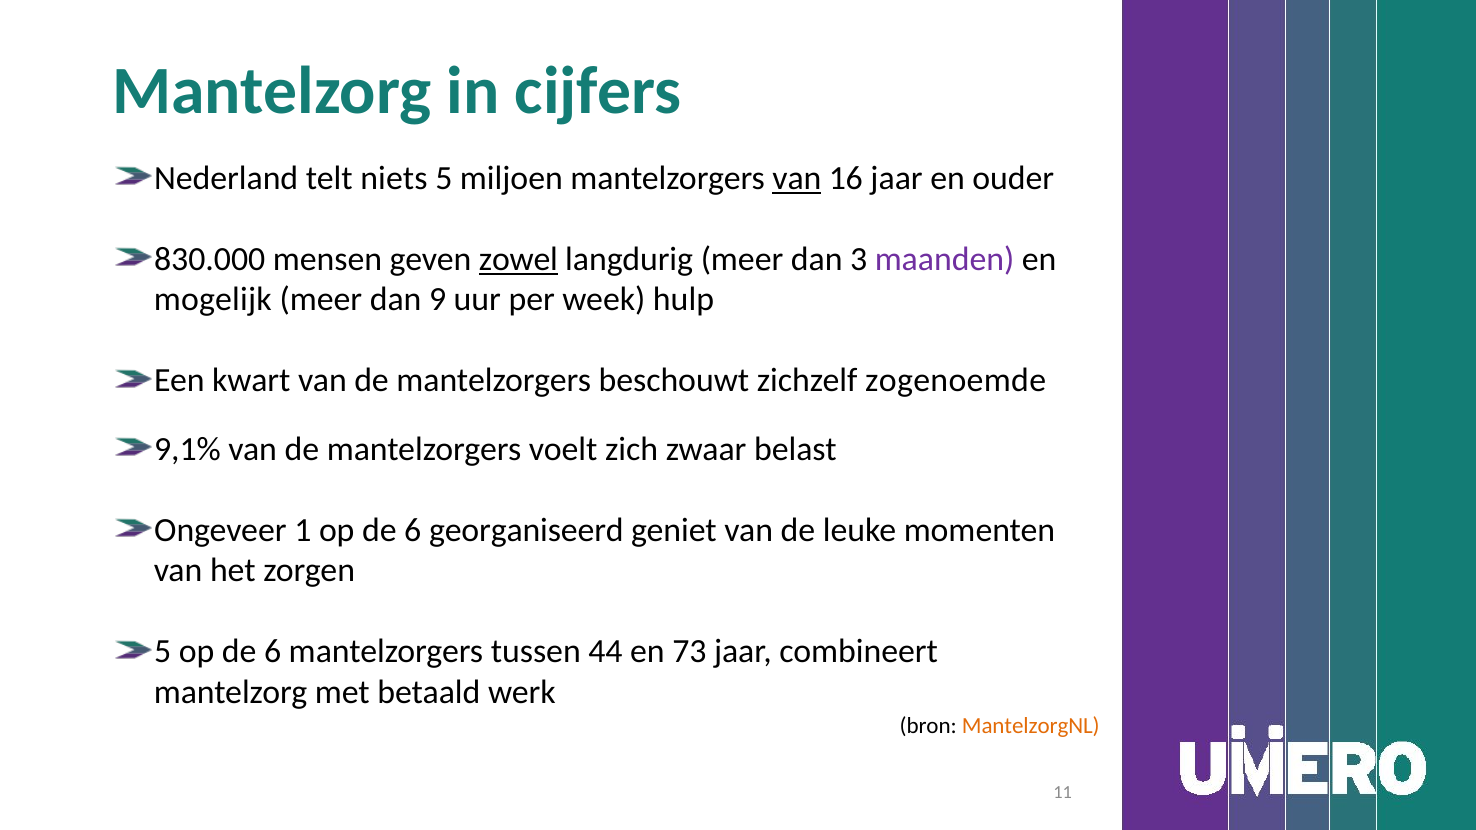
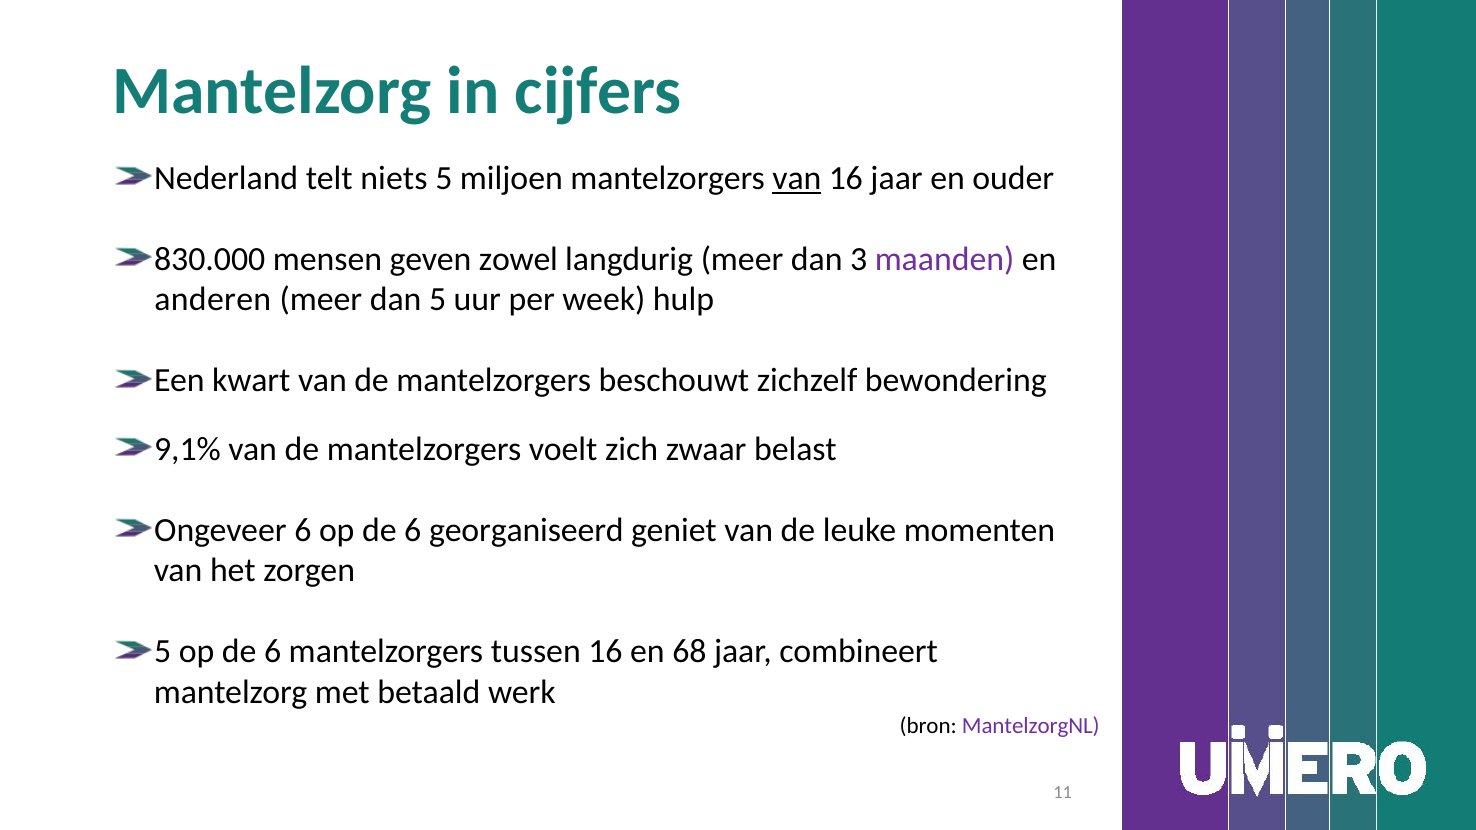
zowel underline: present -> none
mogelijk: mogelijk -> anderen
dan 9: 9 -> 5
zogenoemde: zogenoemde -> bewondering
Ongeveer 1: 1 -> 6
tussen 44: 44 -> 16
73: 73 -> 68
MantelzorgNL colour: orange -> purple
